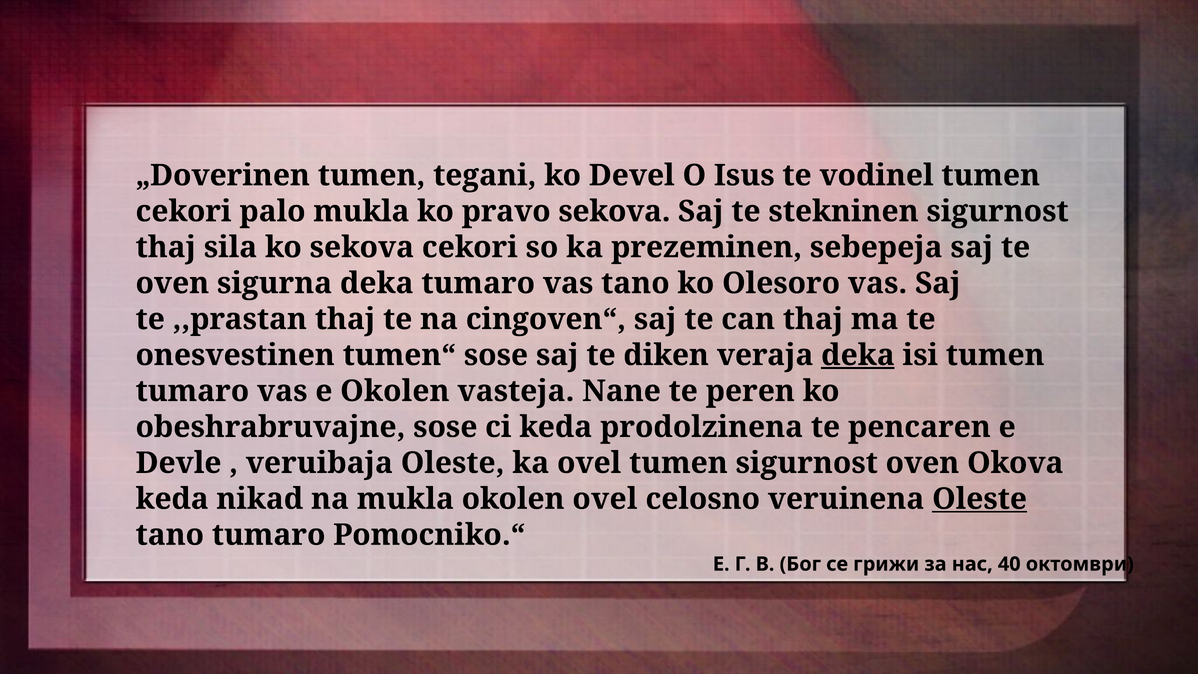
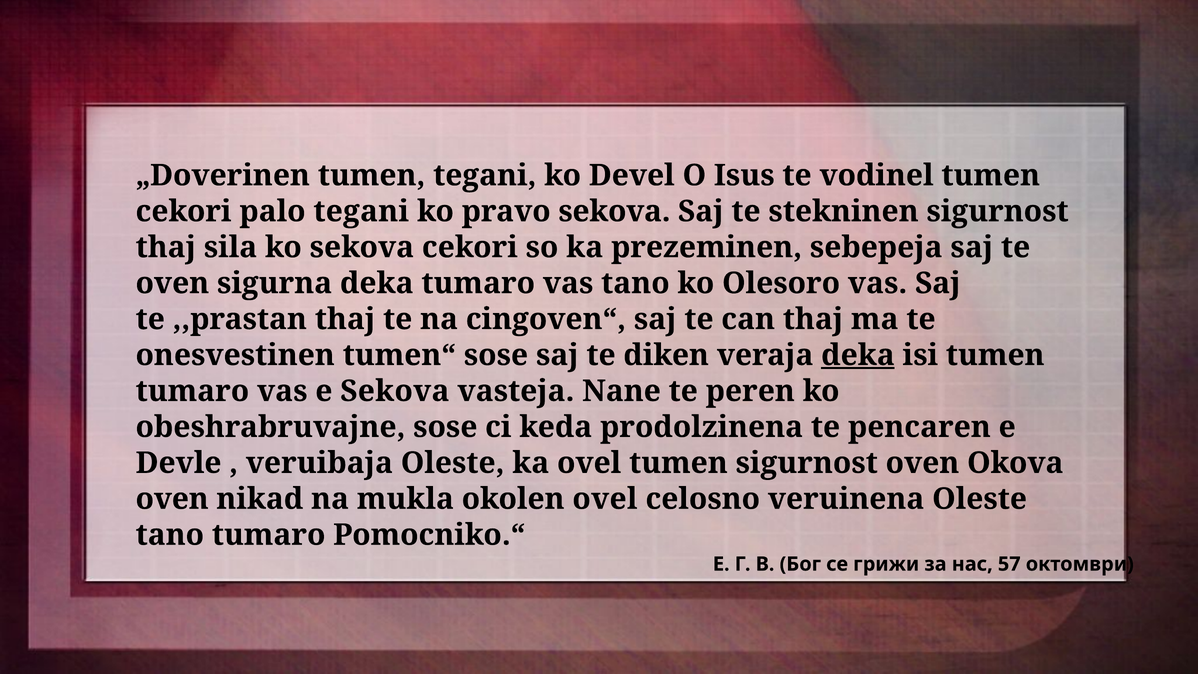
palo mukla: mukla -> tegani
e Okolen: Okolen -> Sekova
keda at (172, 499): keda -> oven
Oleste at (980, 499) underline: present -> none
40: 40 -> 57
